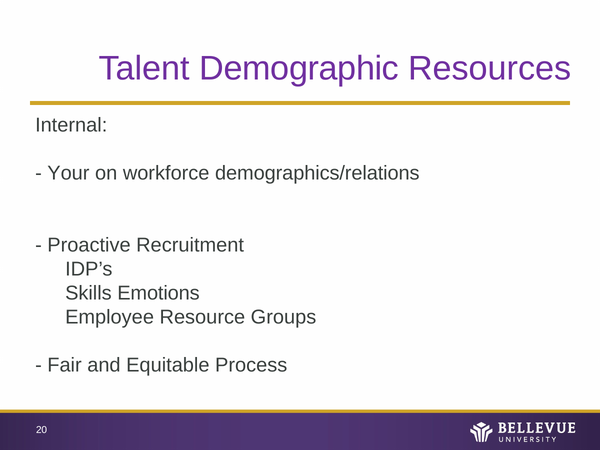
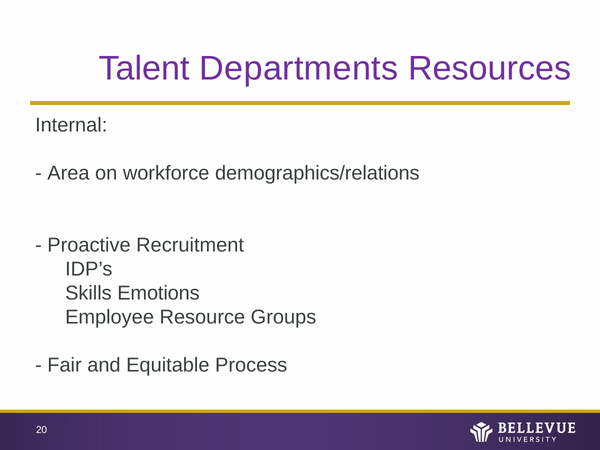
Demographic: Demographic -> Departments
Your: Your -> Area
